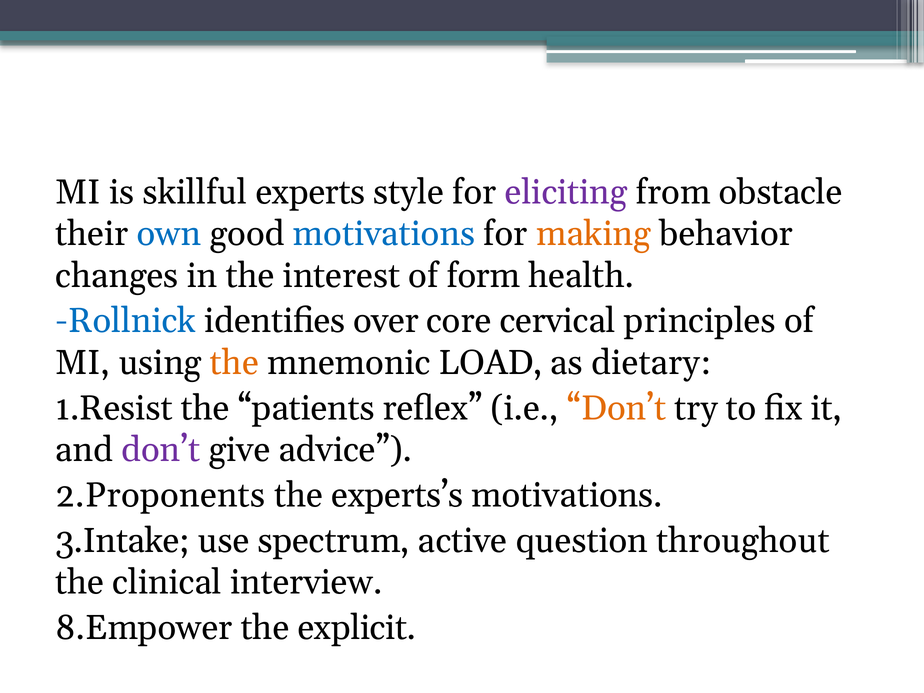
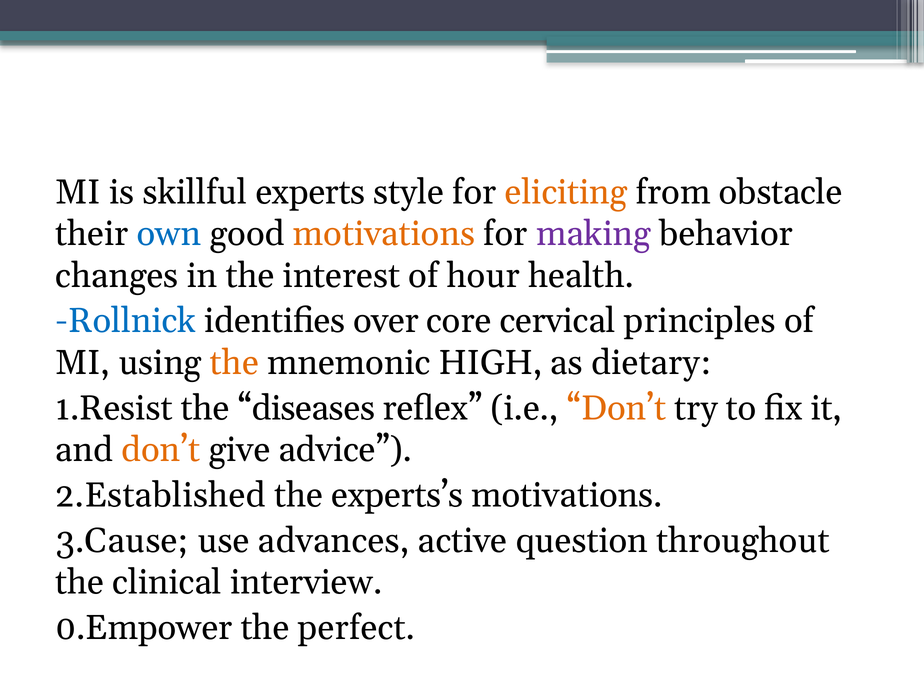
eliciting colour: purple -> orange
motivations at (384, 234) colour: blue -> orange
making colour: orange -> purple
form: form -> hour
LOAD: LOAD -> HIGH
patients: patients -> diseases
don’t at (161, 450) colour: purple -> orange
2.Proponents: 2.Proponents -> 2.Established
3.Intake: 3.Intake -> 3.Cause
spectrum: spectrum -> advances
8.Empower: 8.Empower -> 0.Empower
explicit: explicit -> perfect
